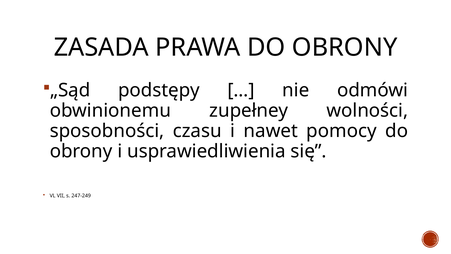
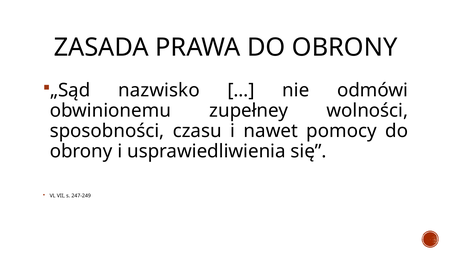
podstępy: podstępy -> nazwisko
